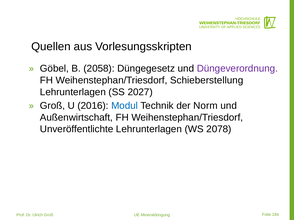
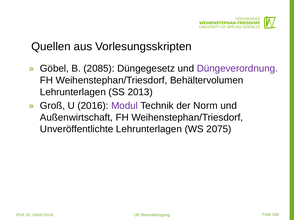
2058: 2058 -> 2085
Schieberstellung: Schieberstellung -> Behältervolumen
2027: 2027 -> 2013
Modul colour: blue -> purple
2078: 2078 -> 2075
